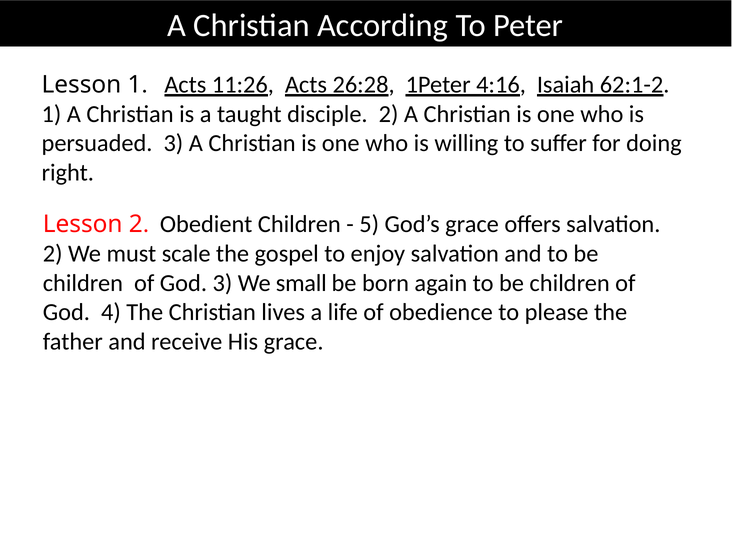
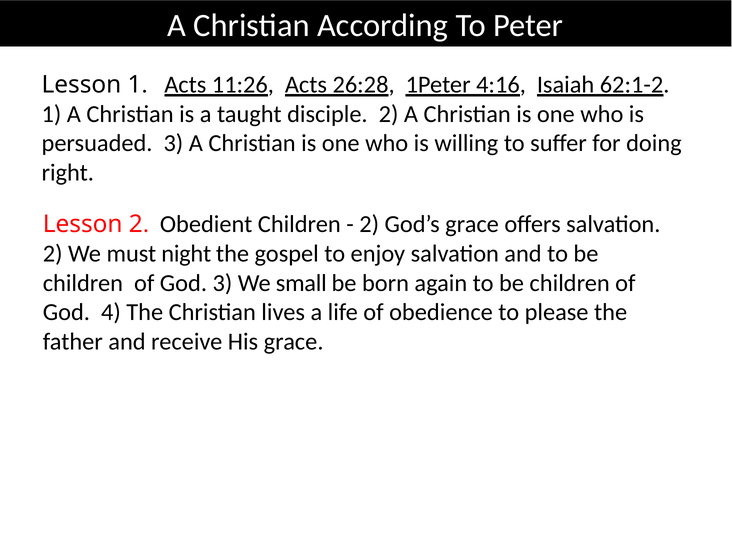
5 at (369, 224): 5 -> 2
scale: scale -> night
